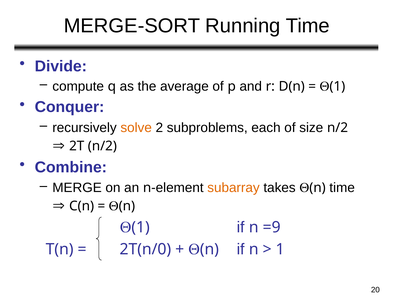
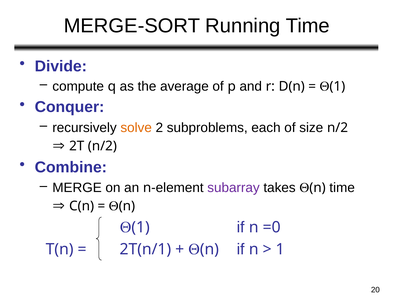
subarray colour: orange -> purple
=9: =9 -> =0
2T(n/0: 2T(n/0 -> 2T(n/1
